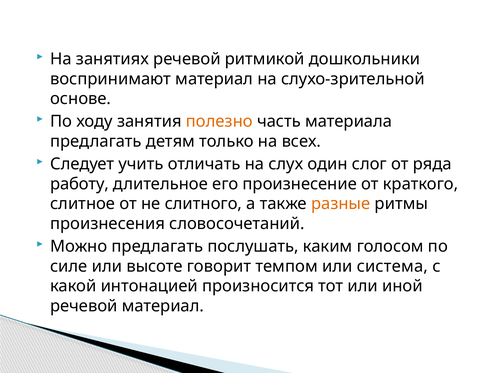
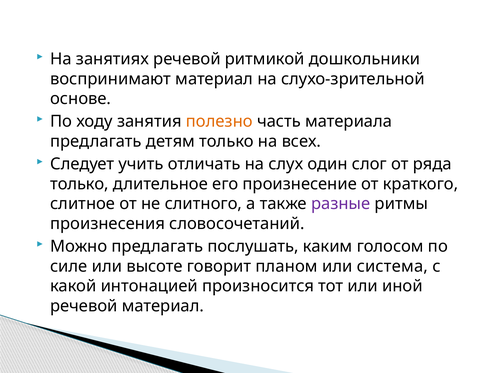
работу at (79, 184): работу -> только
разные colour: orange -> purple
темпом: темпом -> планом
